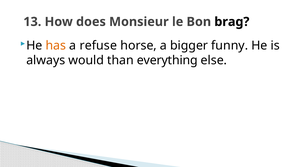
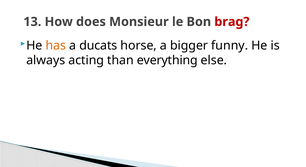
brag colour: black -> red
refuse: refuse -> ducats
would: would -> acting
